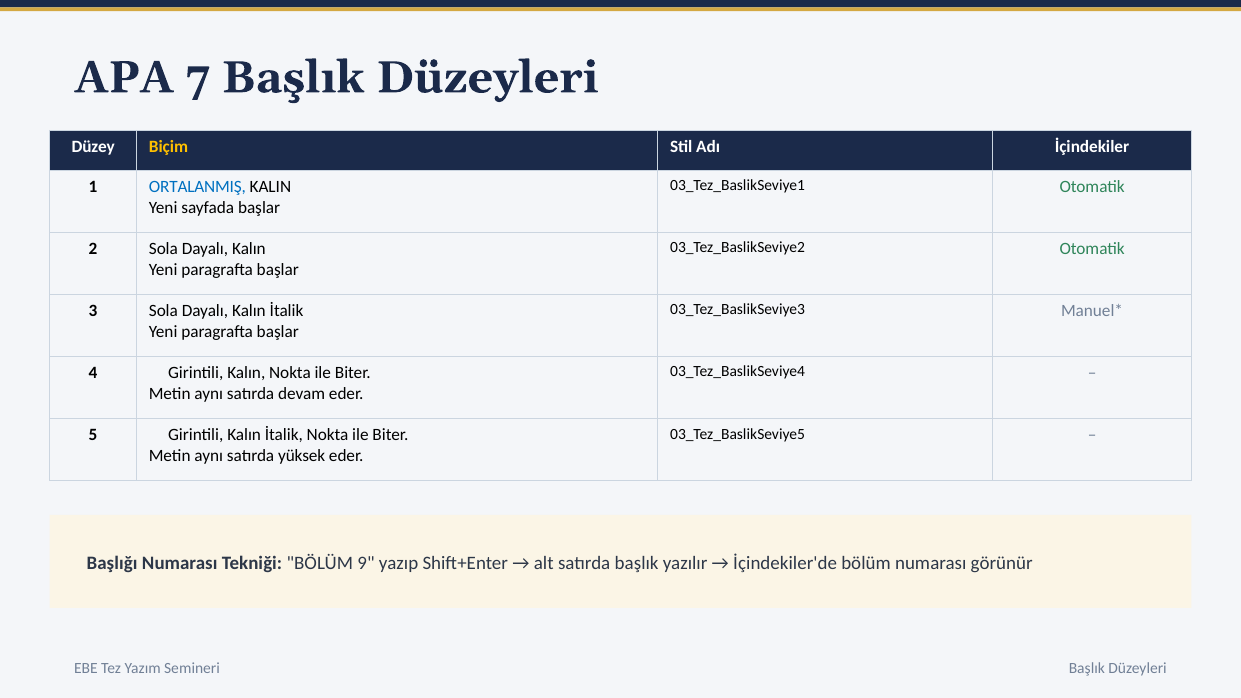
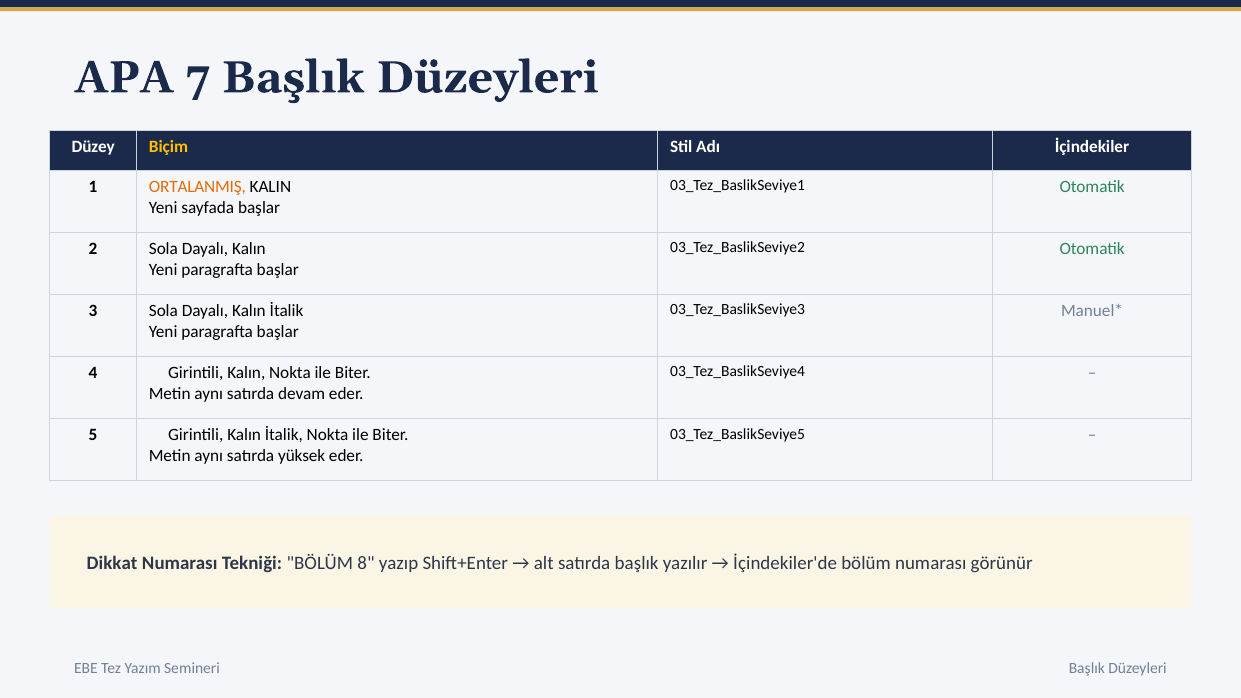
ORTALANMIŞ colour: blue -> orange
Başlığı: Başlığı -> Dikkat
9: 9 -> 8
